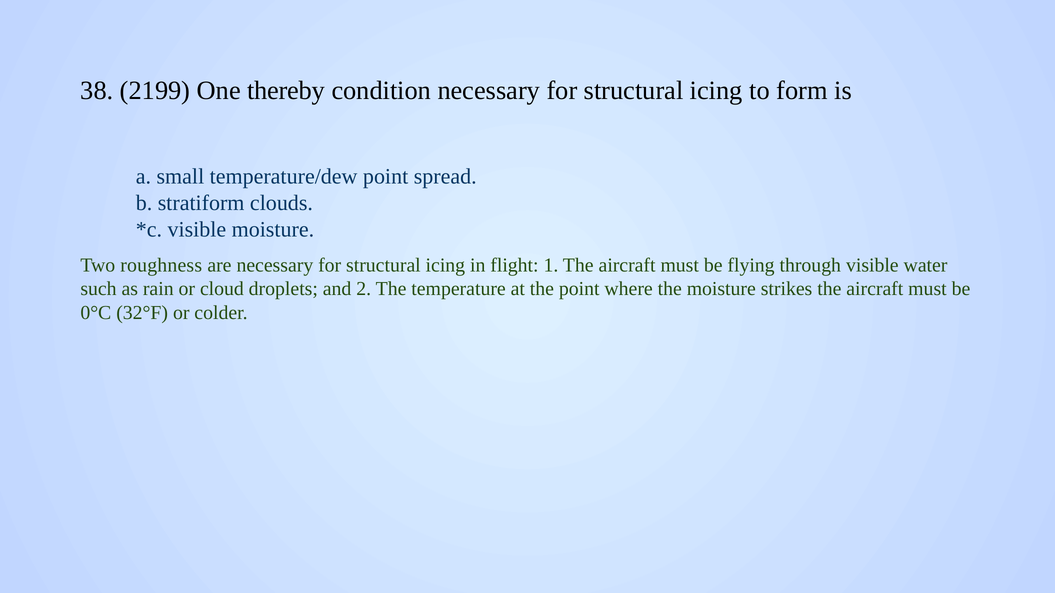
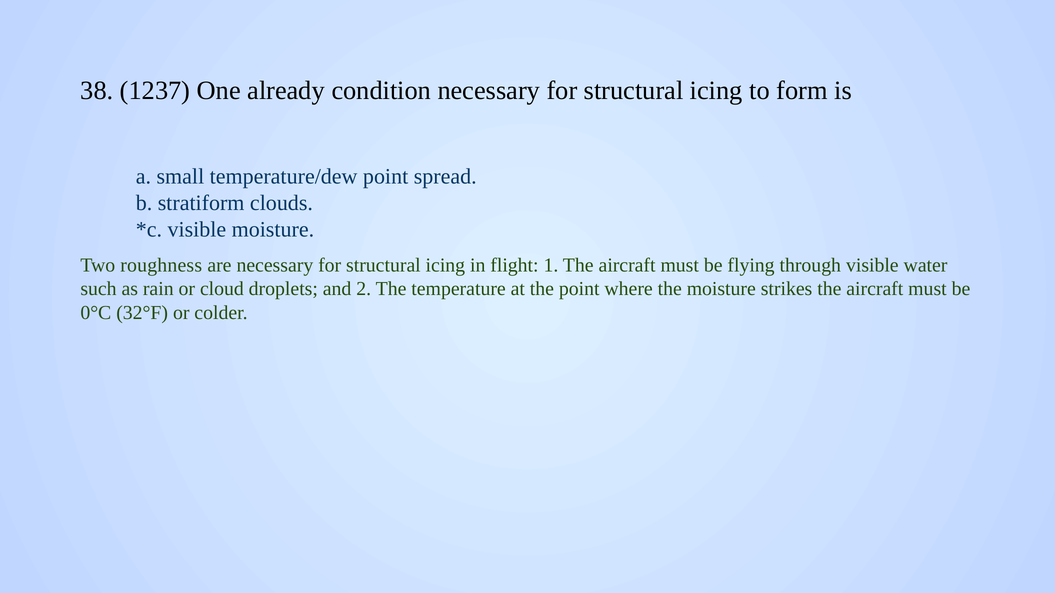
2199: 2199 -> 1237
thereby: thereby -> already
